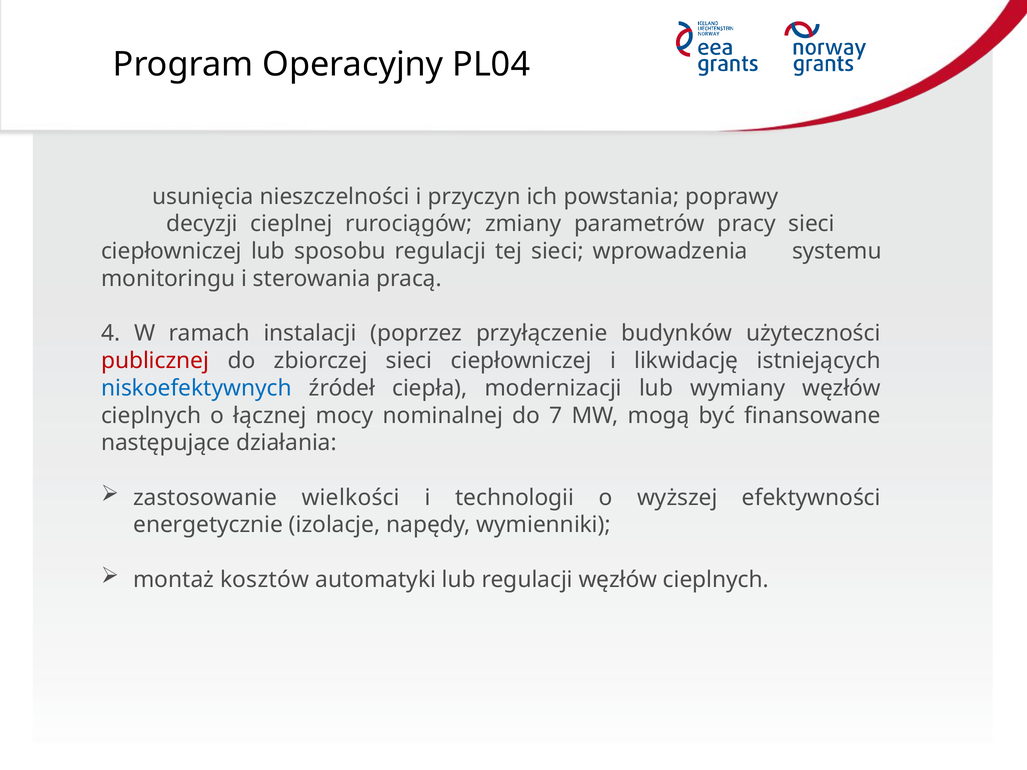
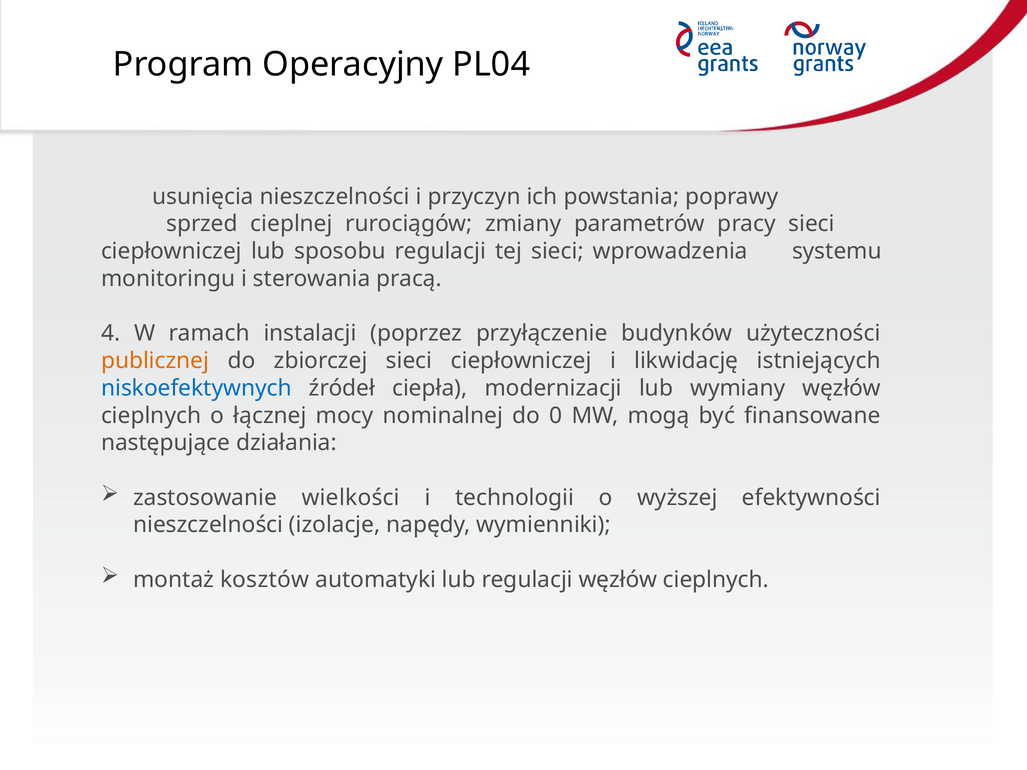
decyzji: decyzji -> sprzed
publicznej colour: red -> orange
7: 7 -> 0
energetycznie at (208, 525): energetycznie -> nieszczelności
